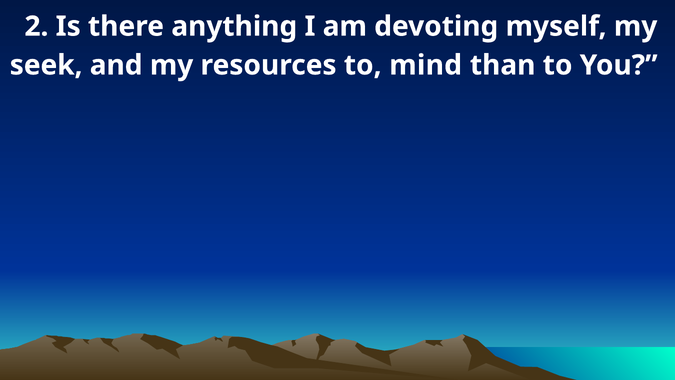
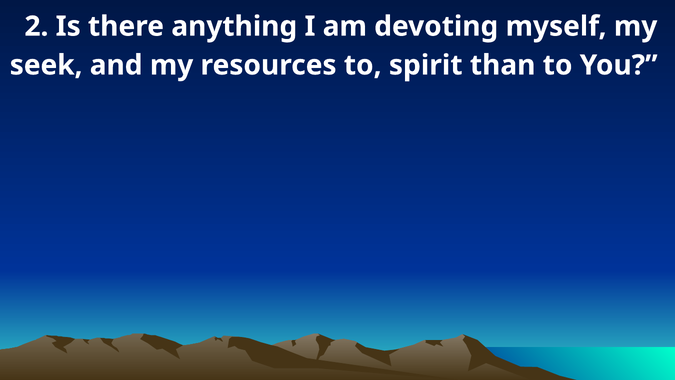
mind: mind -> spirit
